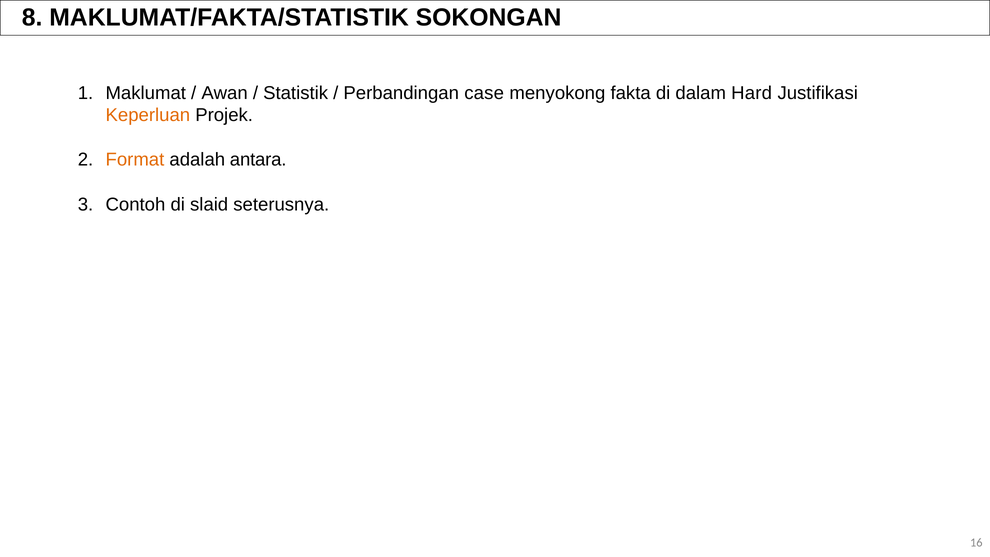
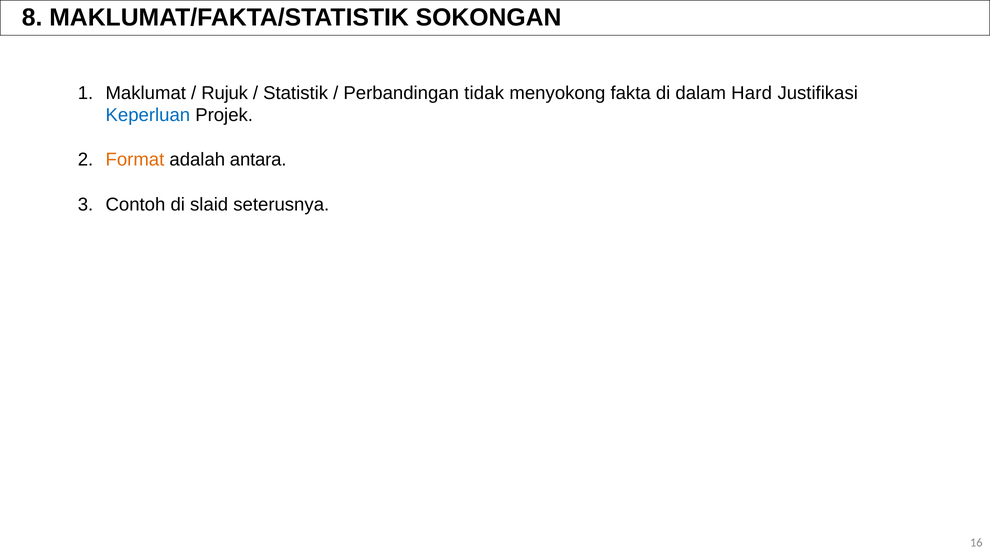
Awan: Awan -> Rujuk
case: case -> tidak
Keperluan colour: orange -> blue
